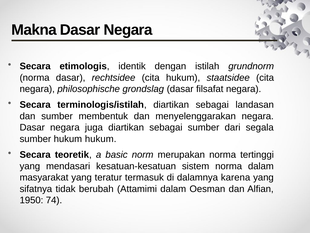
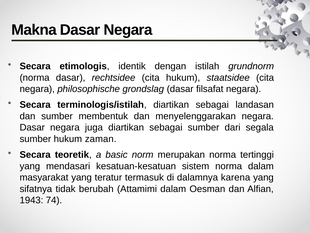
hukum hukum: hukum -> zaman
1950: 1950 -> 1943
